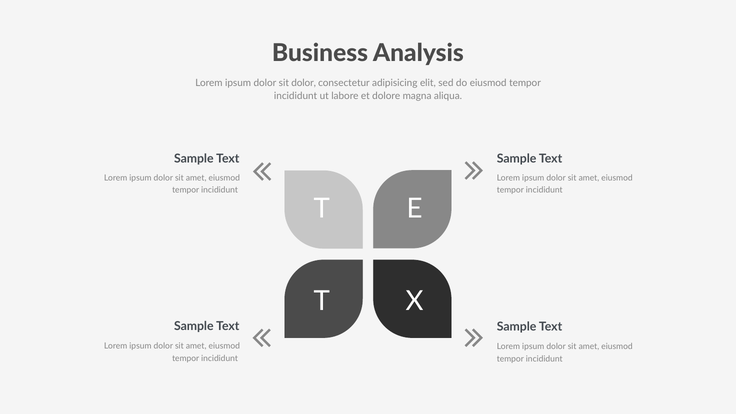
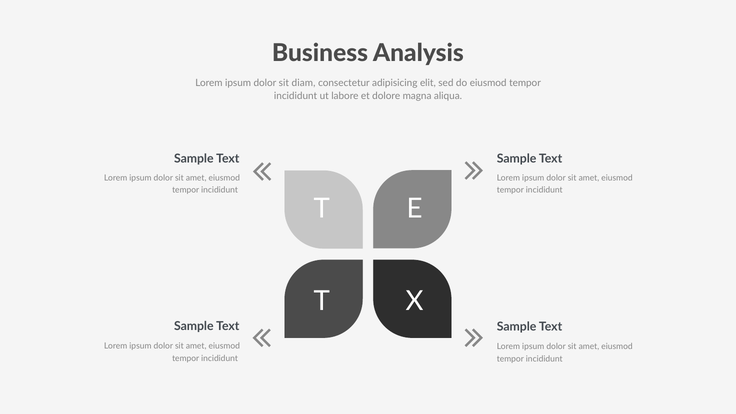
sit dolor: dolor -> diam
